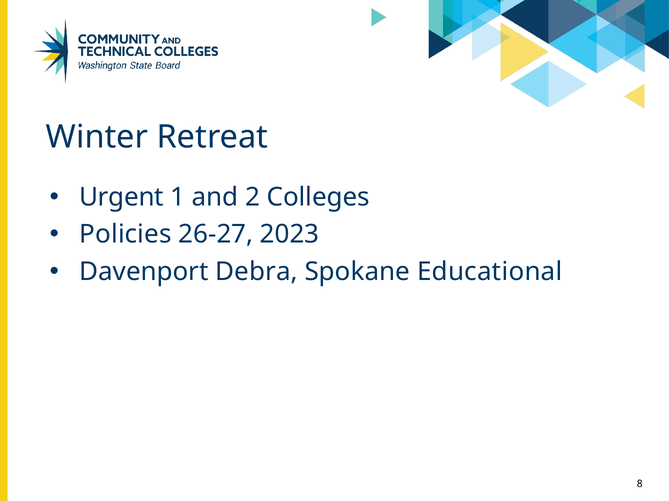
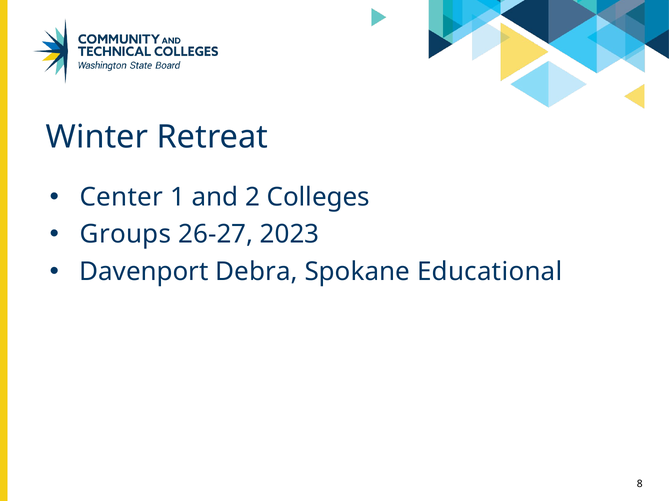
Urgent: Urgent -> Center
Policies: Policies -> Groups
